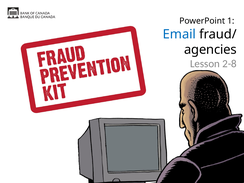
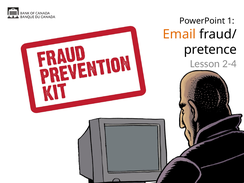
Email colour: blue -> orange
agencies: agencies -> pretence
2-8: 2-8 -> 2-4
